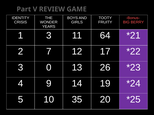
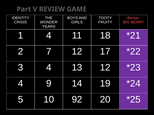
1 3: 3 -> 4
64: 64 -> 18
3 0: 0 -> 4
13 26: 26 -> 12
35: 35 -> 92
